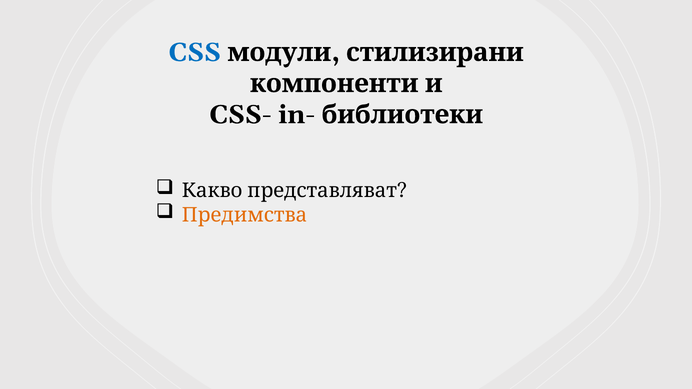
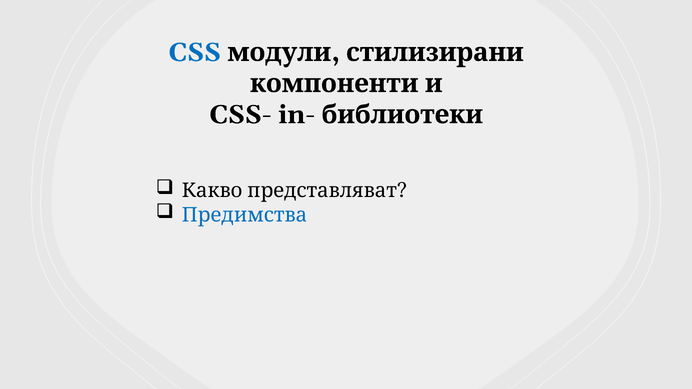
Предимства colour: orange -> blue
